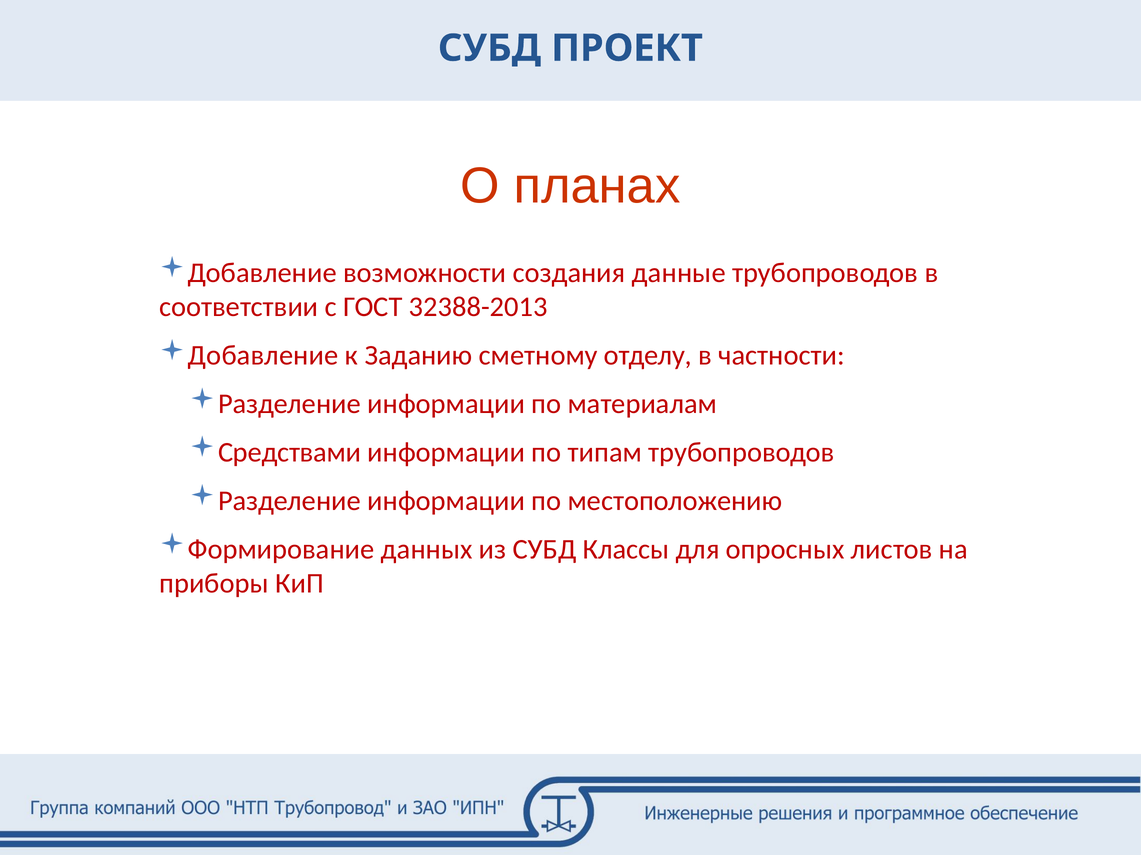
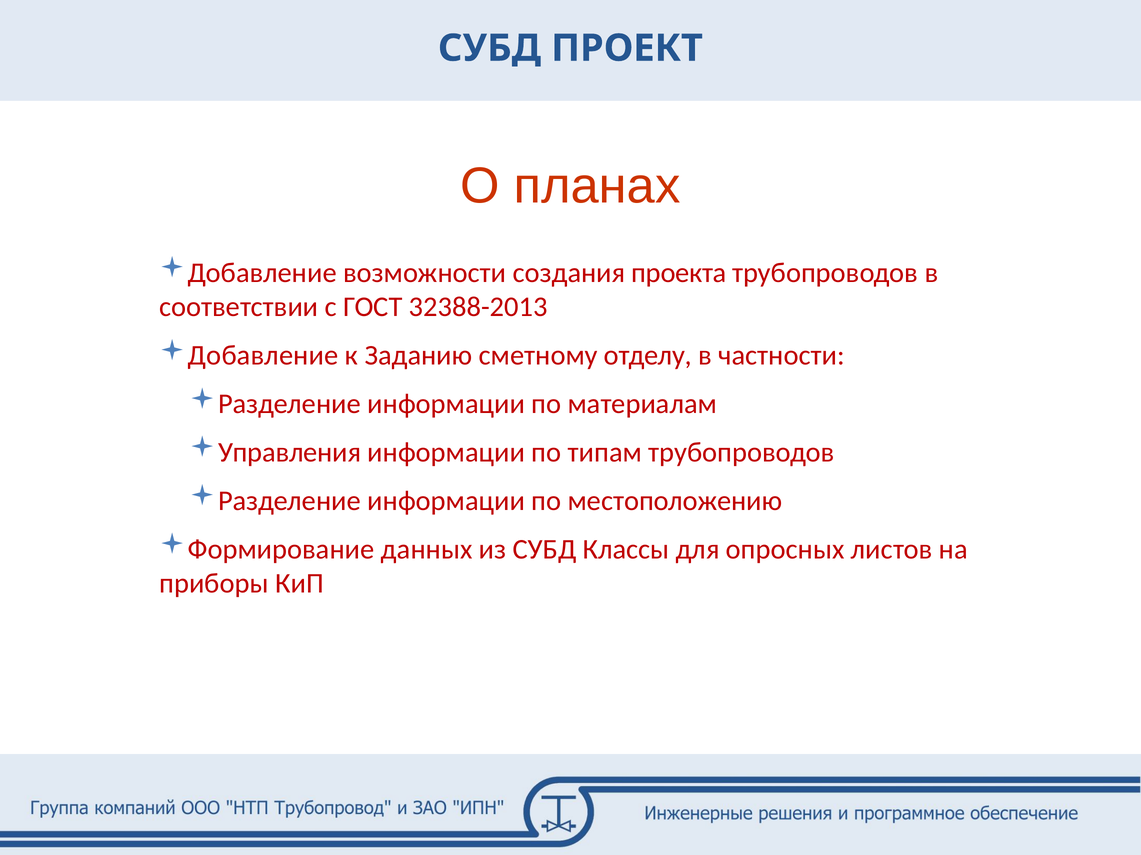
данные: данные -> проекта
Средствами: Средствами -> Управления
